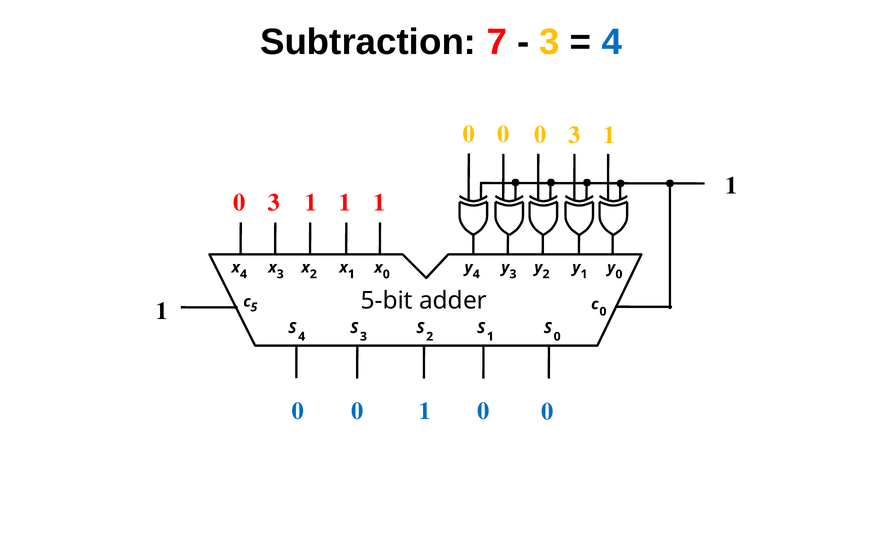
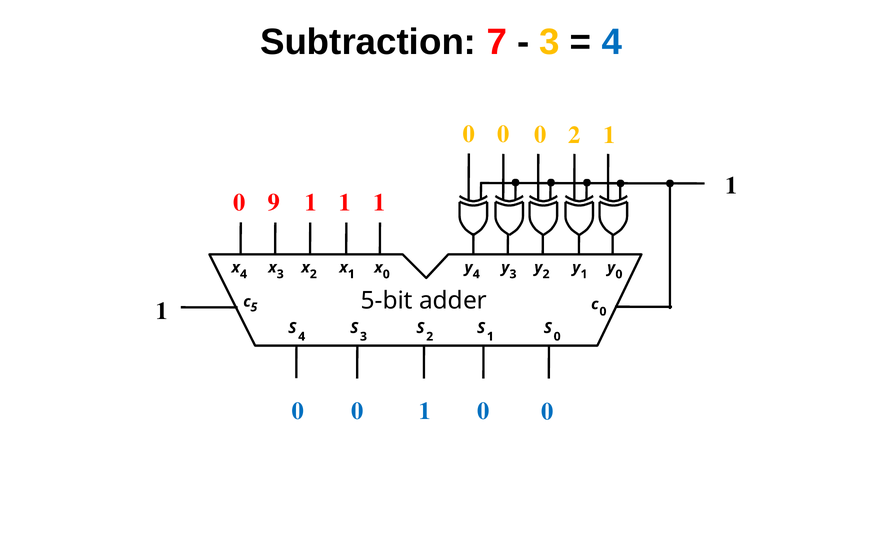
0 0 3: 3 -> 2
3 at (274, 203): 3 -> 9
